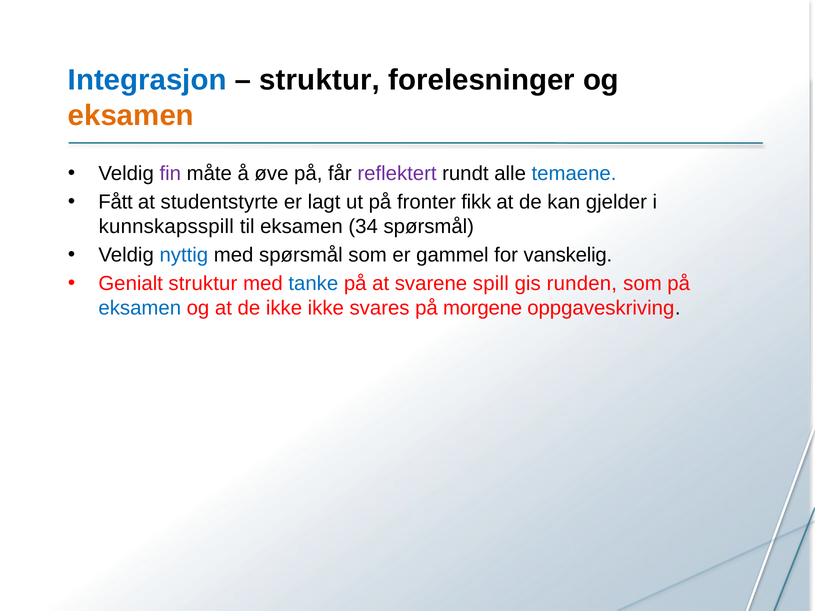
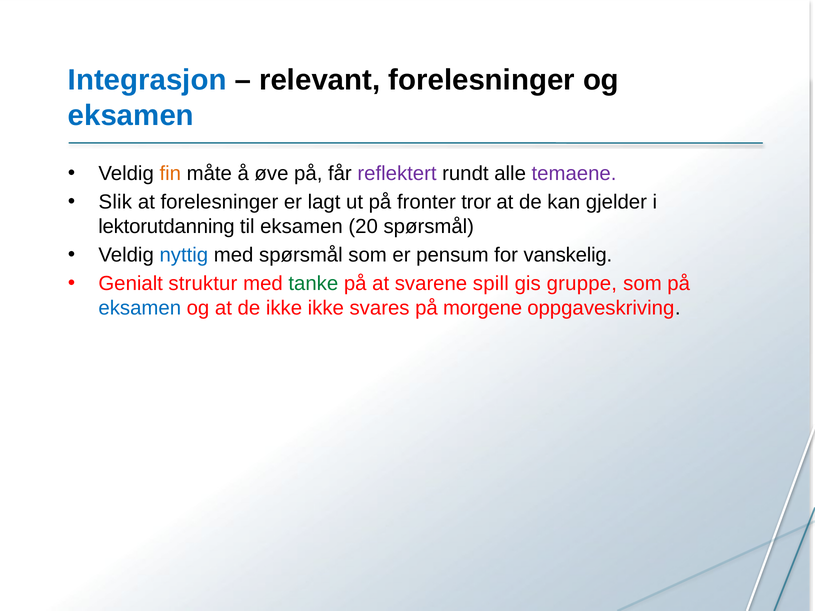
struktur at (320, 80): struktur -> relevant
eksamen at (131, 116) colour: orange -> blue
fin colour: purple -> orange
temaene colour: blue -> purple
Fått: Fått -> Slik
at studentstyrte: studentstyrte -> forelesninger
fikk: fikk -> tror
kunnskapsspill: kunnskapsspill -> lektorutdanning
34: 34 -> 20
gammel: gammel -> pensum
tanke colour: blue -> green
runden: runden -> gruppe
